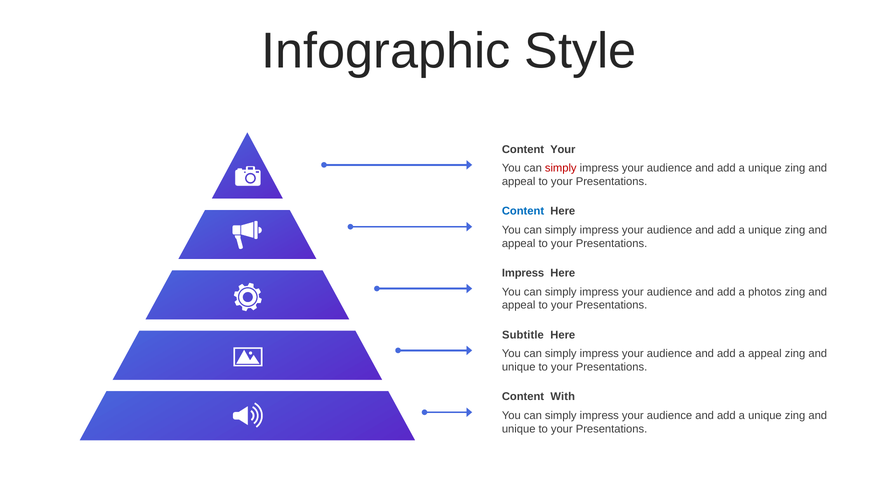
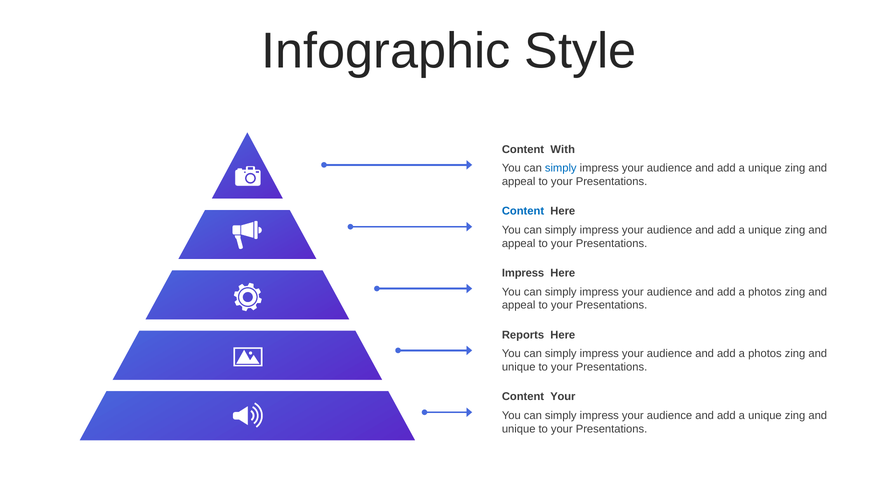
Content Your: Your -> With
simply at (561, 168) colour: red -> blue
Subtitle: Subtitle -> Reports
appeal at (765, 354): appeal -> photos
Content With: With -> Your
